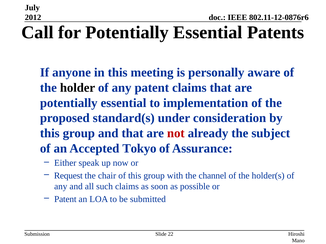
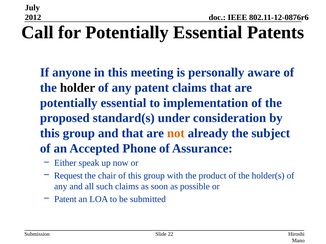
not colour: red -> orange
Tokyo: Tokyo -> Phone
channel: channel -> product
